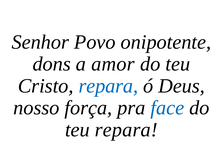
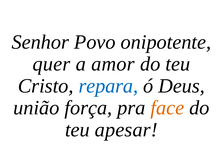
dons: dons -> quer
nosso: nosso -> união
face colour: blue -> orange
teu repara: repara -> apesar
